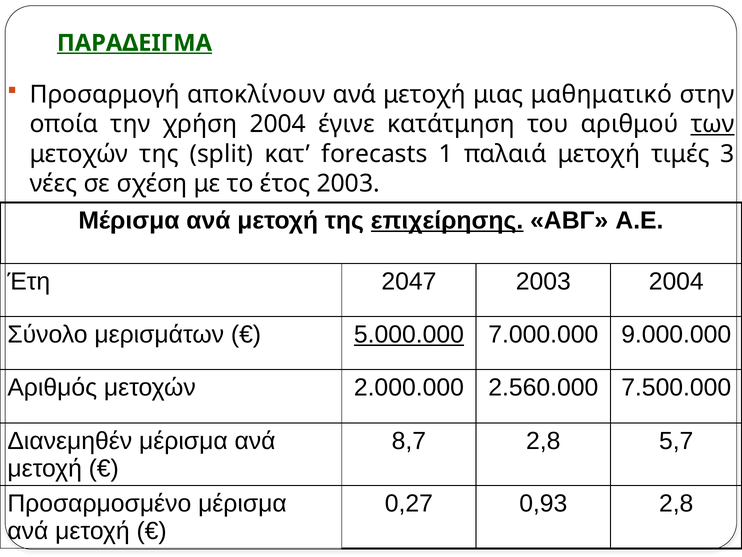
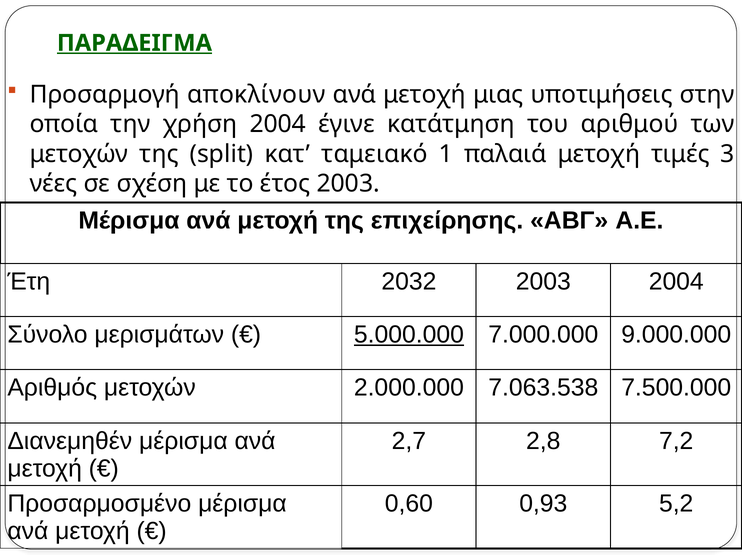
μαθηματικό: μαθηματικό -> υποτιμήσεις
των underline: present -> none
forecasts: forecasts -> ταμειακό
επιχείρησης underline: present -> none
2047: 2047 -> 2032
2.560.000: 2.560.000 -> 7.063.538
8,7: 8,7 -> 2,7
5,7: 5,7 -> 7,2
0,27: 0,27 -> 0,60
0,93 2,8: 2,8 -> 5,2
